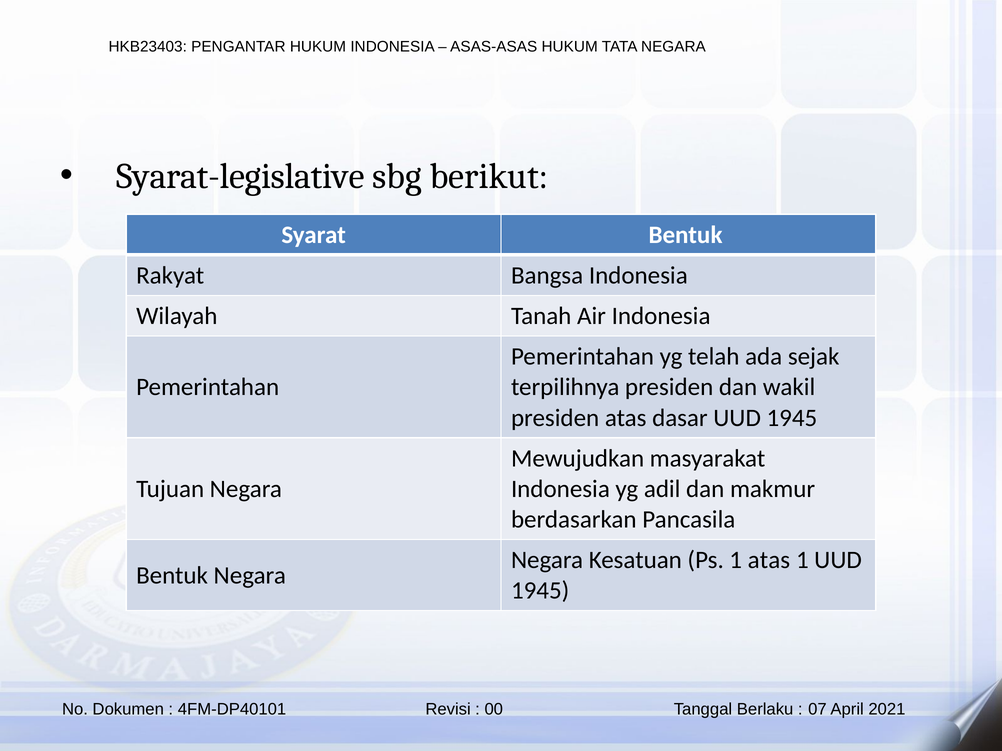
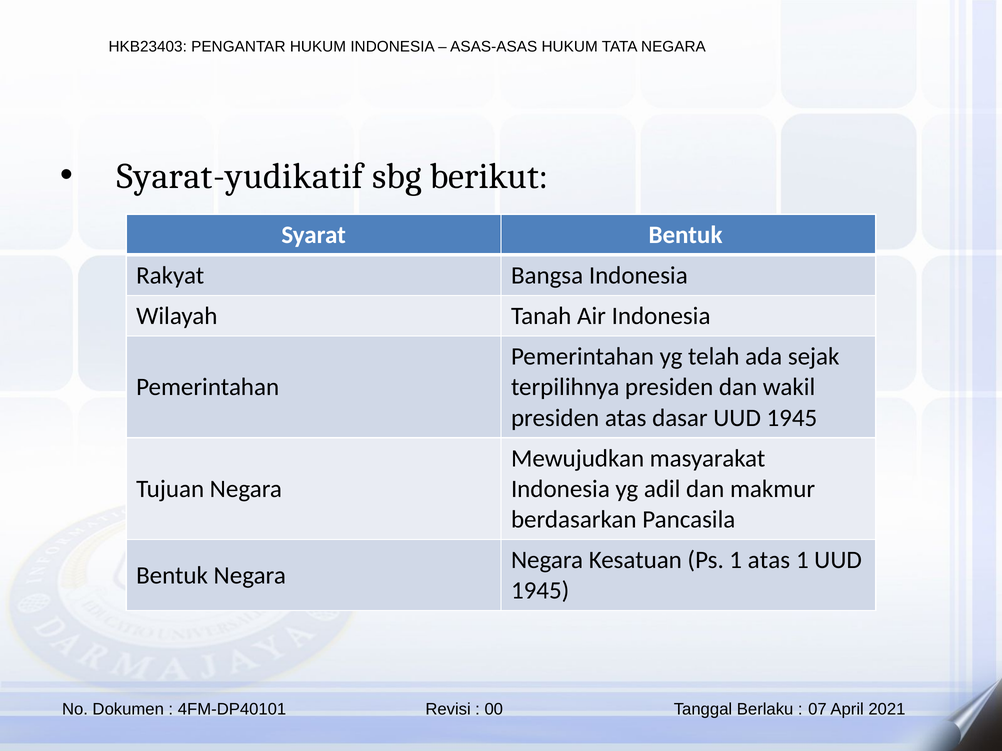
Syarat-legislative: Syarat-legislative -> Syarat-yudikatif
